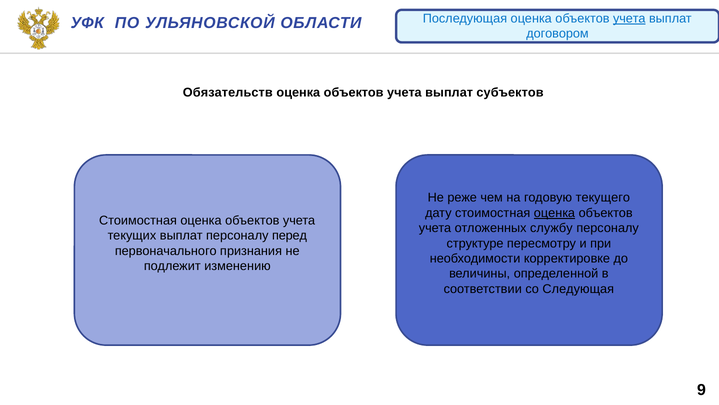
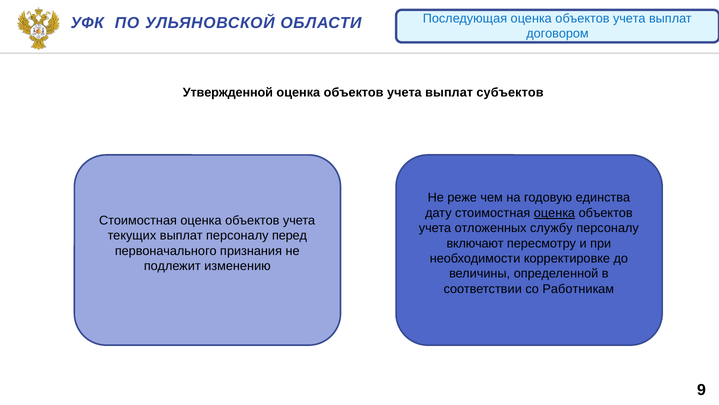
учета at (629, 18) underline: present -> none
Обязательств: Обязательств -> Утвержденной
текущего: текущего -> единства
структуре: структуре -> включают
Следующая: Следующая -> Работникам
